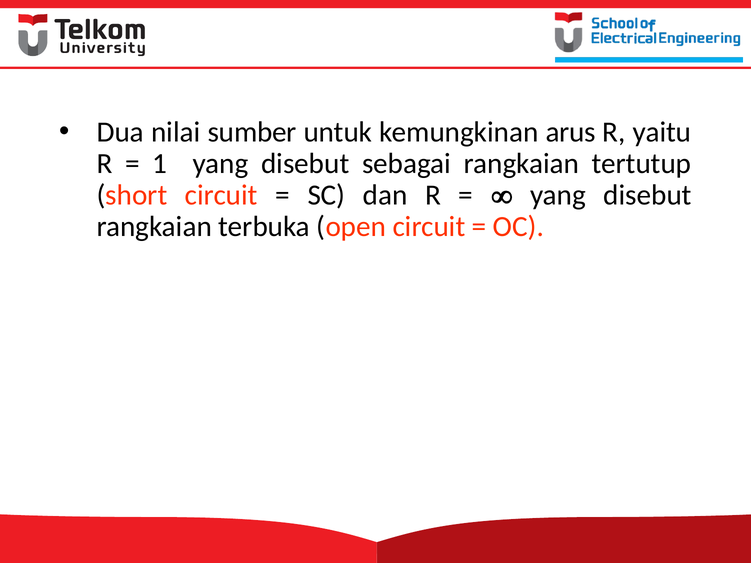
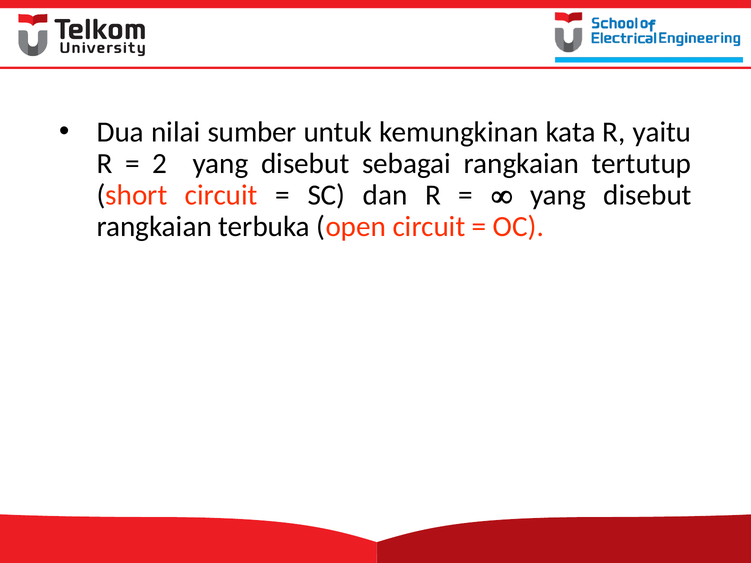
arus: arus -> kata
1: 1 -> 2
